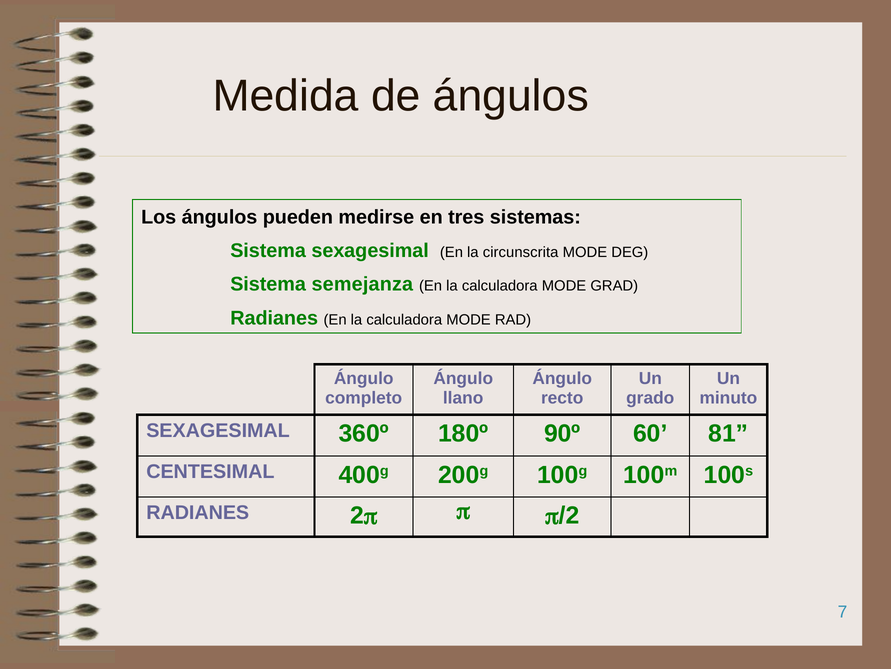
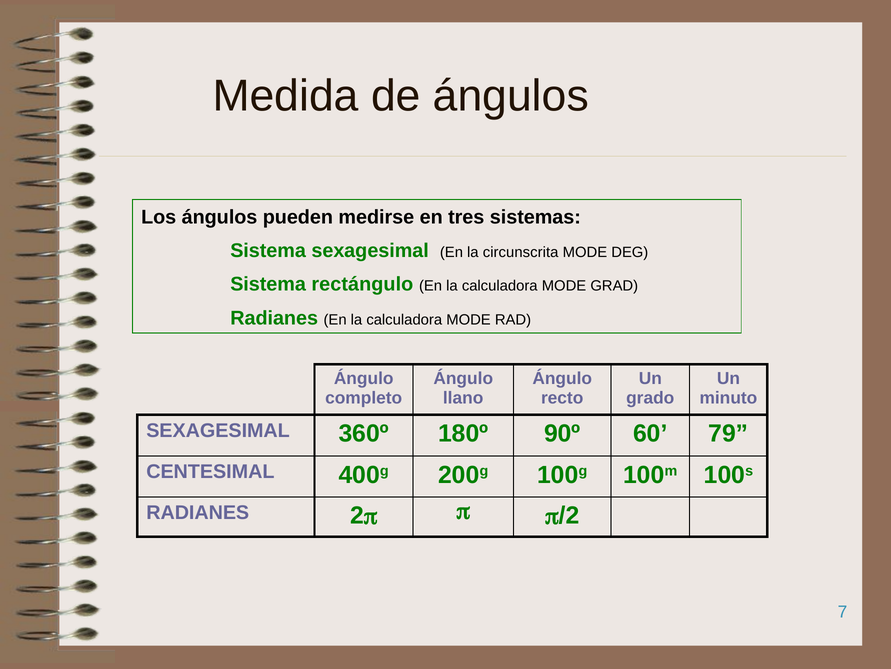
semejanza: semejanza -> rectángulo
81: 81 -> 79
